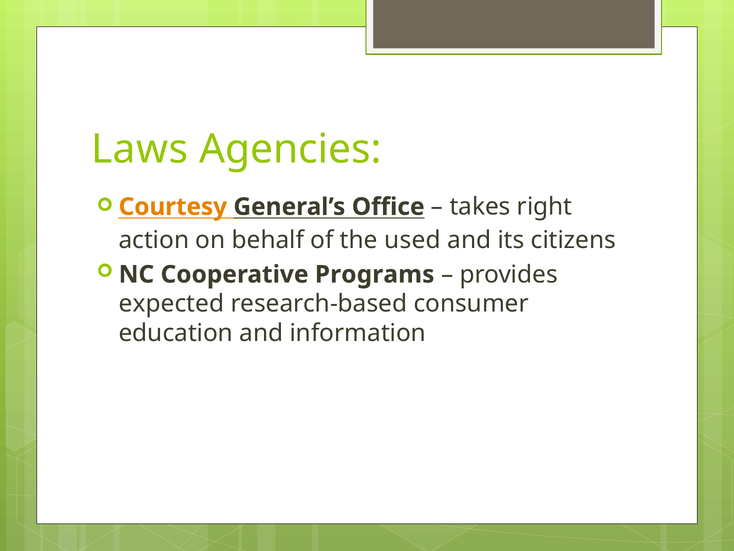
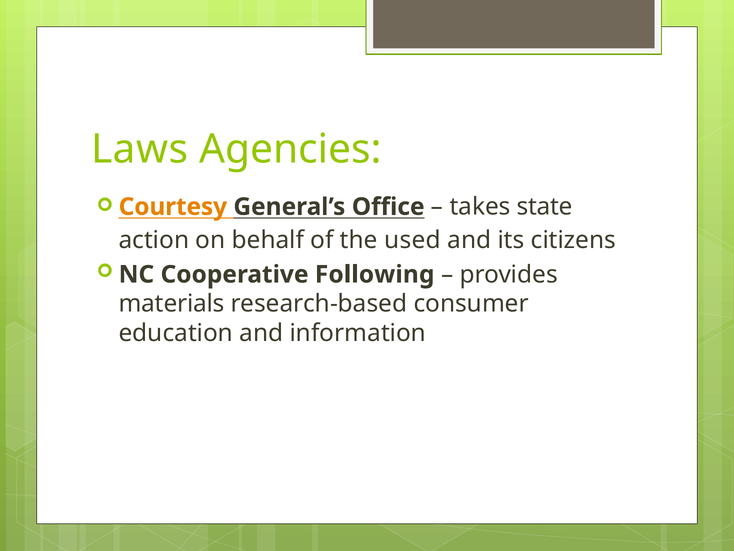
right: right -> state
Programs: Programs -> Following
expected: expected -> materials
